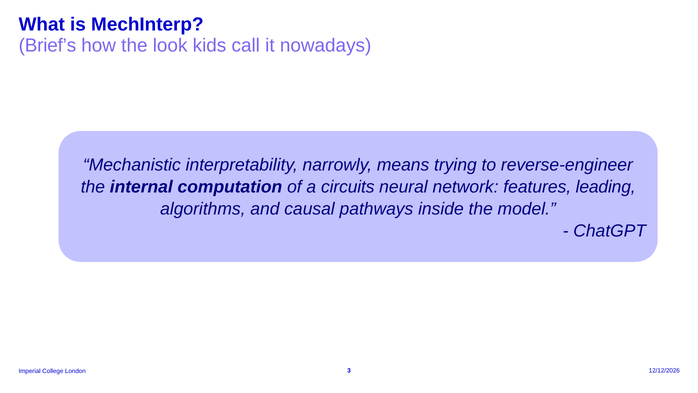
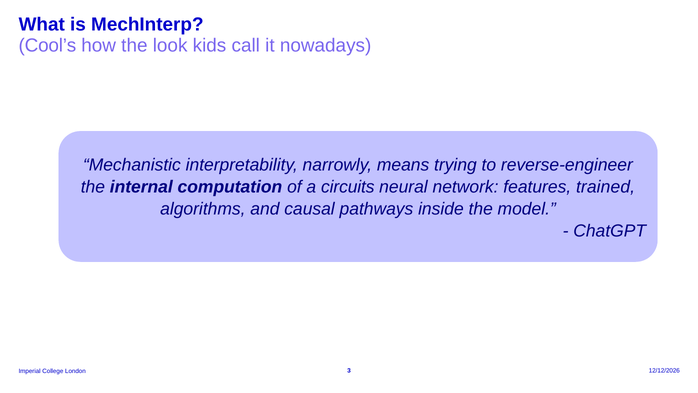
Brief’s: Brief’s -> Cool’s
leading: leading -> trained
